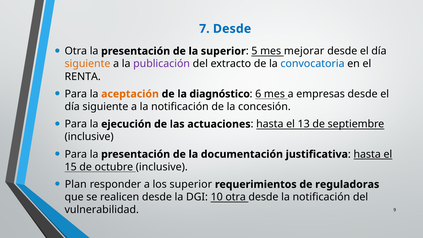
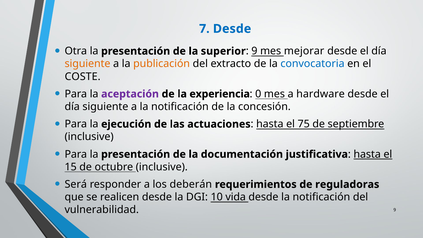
5 at (254, 51): 5 -> 9
publicación colour: purple -> orange
RENTA: RENTA -> COSTE
aceptación colour: orange -> purple
diagnóstico: diagnóstico -> experiencia
6: 6 -> 0
empresas: empresas -> hardware
13: 13 -> 75
Plan: Plan -> Será
los superior: superior -> deberán
10 otra: otra -> vida
